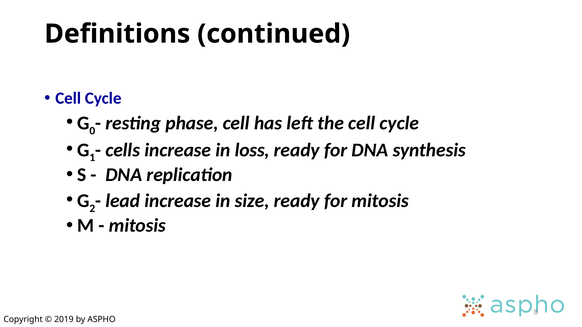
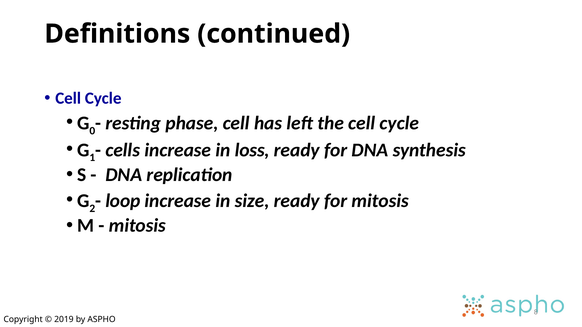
lead: lead -> loop
